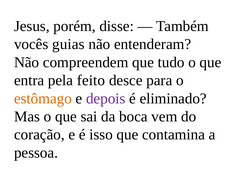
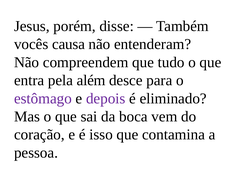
guias: guias -> causa
feito: feito -> além
estômago colour: orange -> purple
